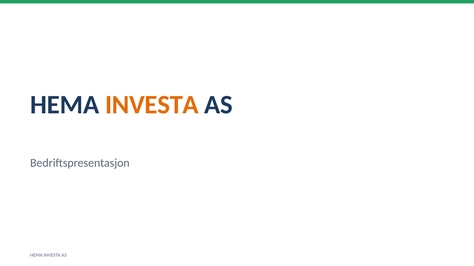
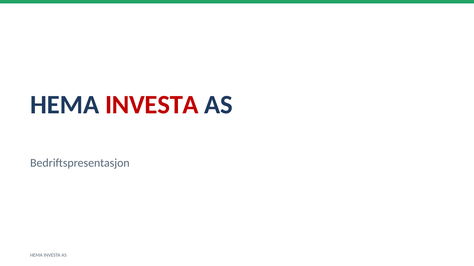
INVESTA at (152, 105) colour: orange -> red
